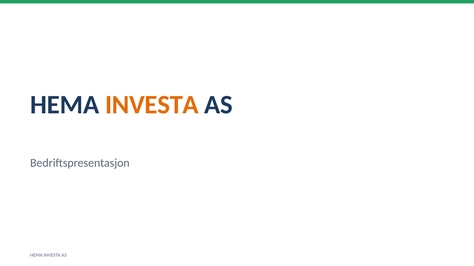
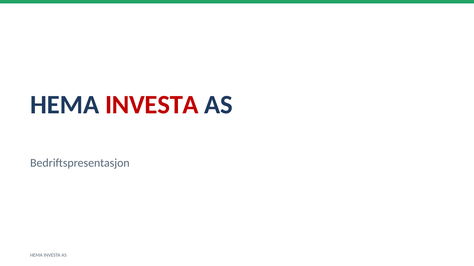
INVESTA at (152, 105) colour: orange -> red
